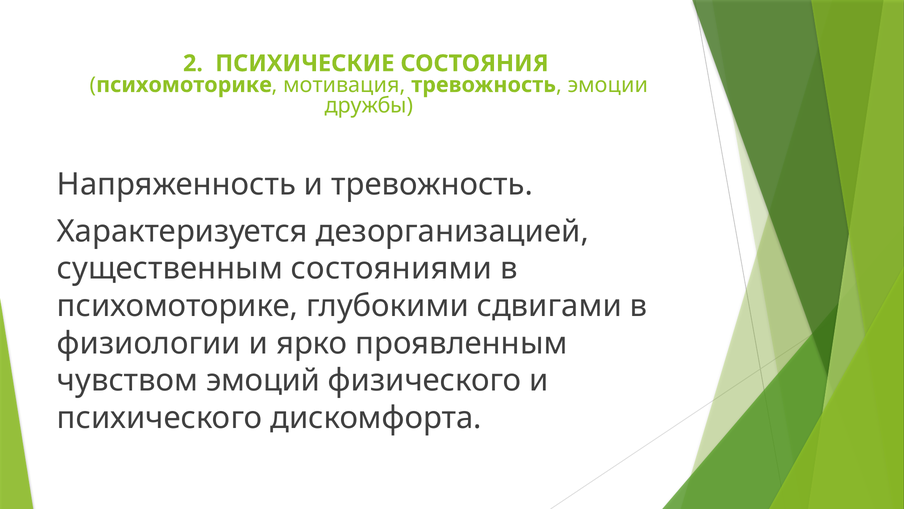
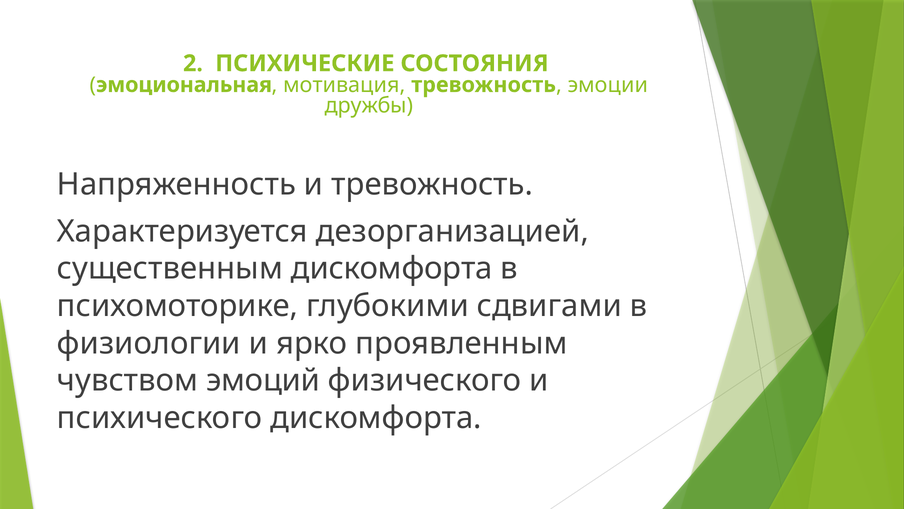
психомоторике at (184, 85): психомоторике -> эмоциональная
существенным состояниями: состояниями -> дискомфорта
